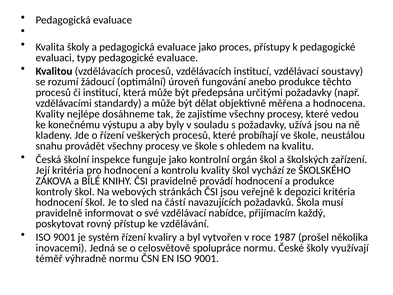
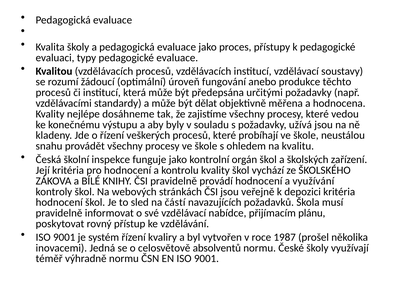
a produkce: produkce -> využívání
každý: každý -> plánu
spolupráce: spolupráce -> absolventů
